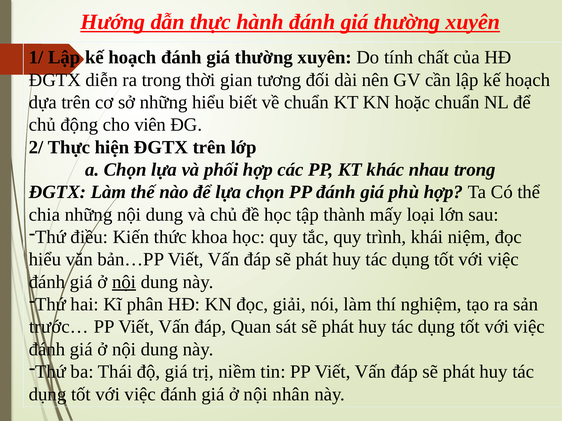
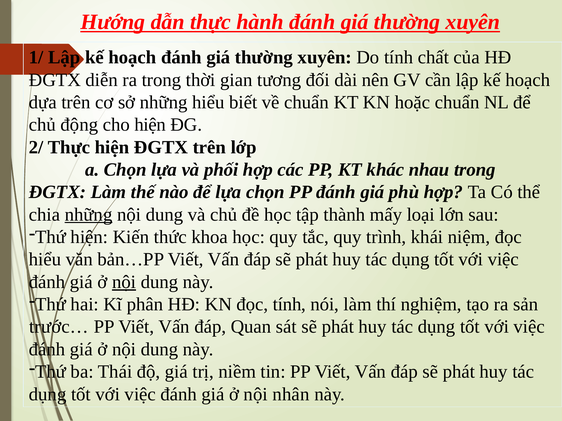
cho viên: viên -> hiện
những at (89, 215) underline: none -> present
Thứ điều: điều -> hiện
đọc giải: giải -> tính
